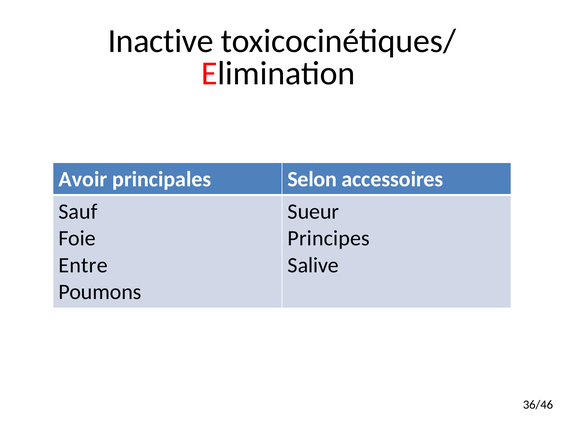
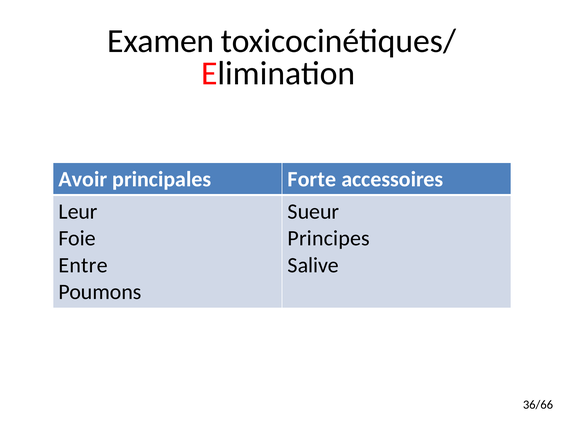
Inactive: Inactive -> Examen
Selon: Selon -> Forte
Sauf: Sauf -> Leur
36/46: 36/46 -> 36/66
